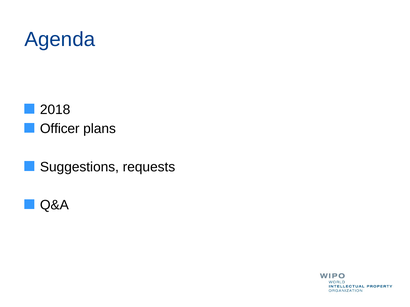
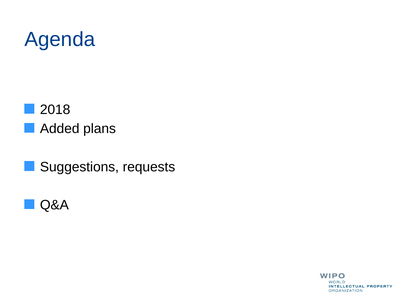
Officer: Officer -> Added
